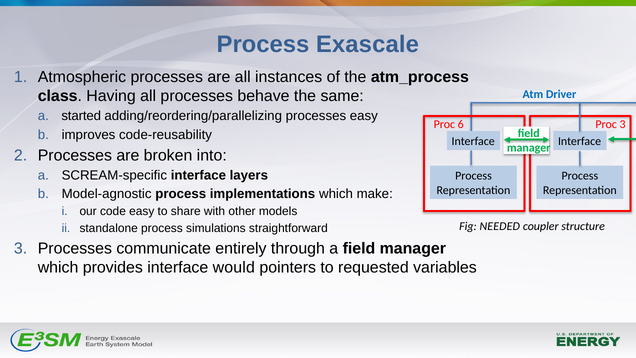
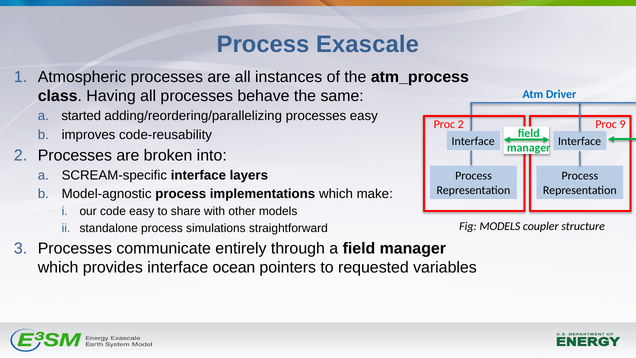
Proc 6: 6 -> 2
Proc 3: 3 -> 9
Fig NEEDED: NEEDED -> MODELS
would: would -> ocean
